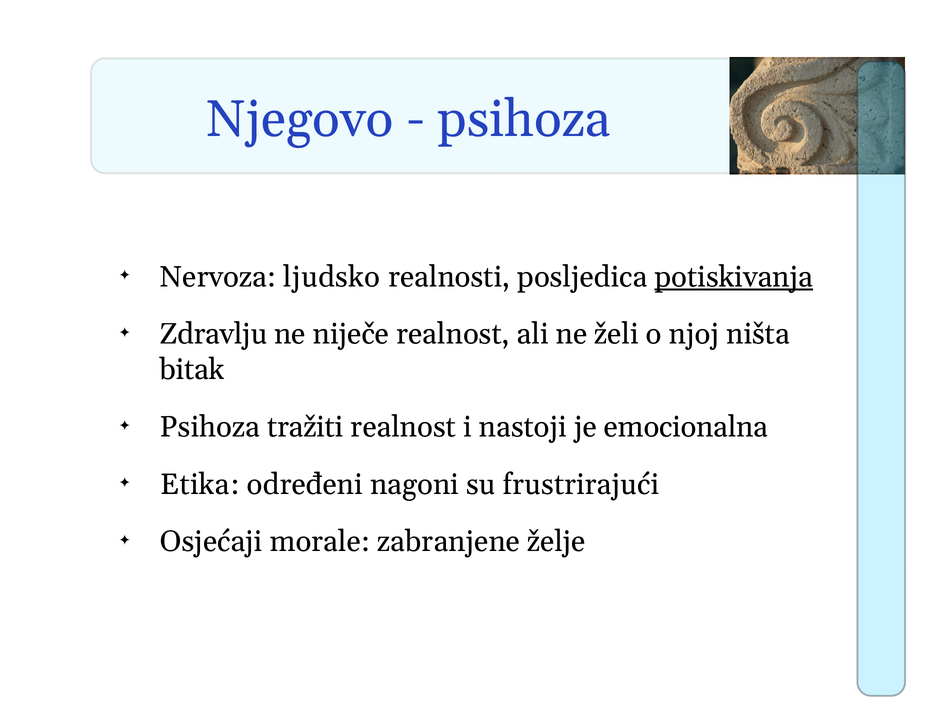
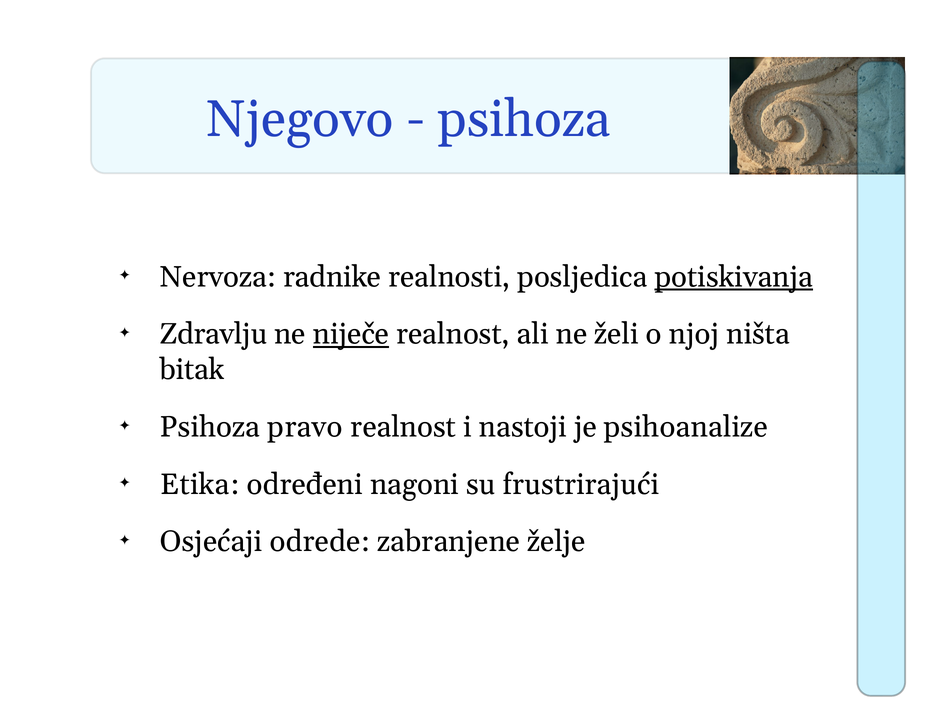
ljudsko: ljudsko -> radnike
niječe underline: none -> present
tražiti: tražiti -> pravo
emocionalna: emocionalna -> psihoanalize
morale: morale -> odrede
